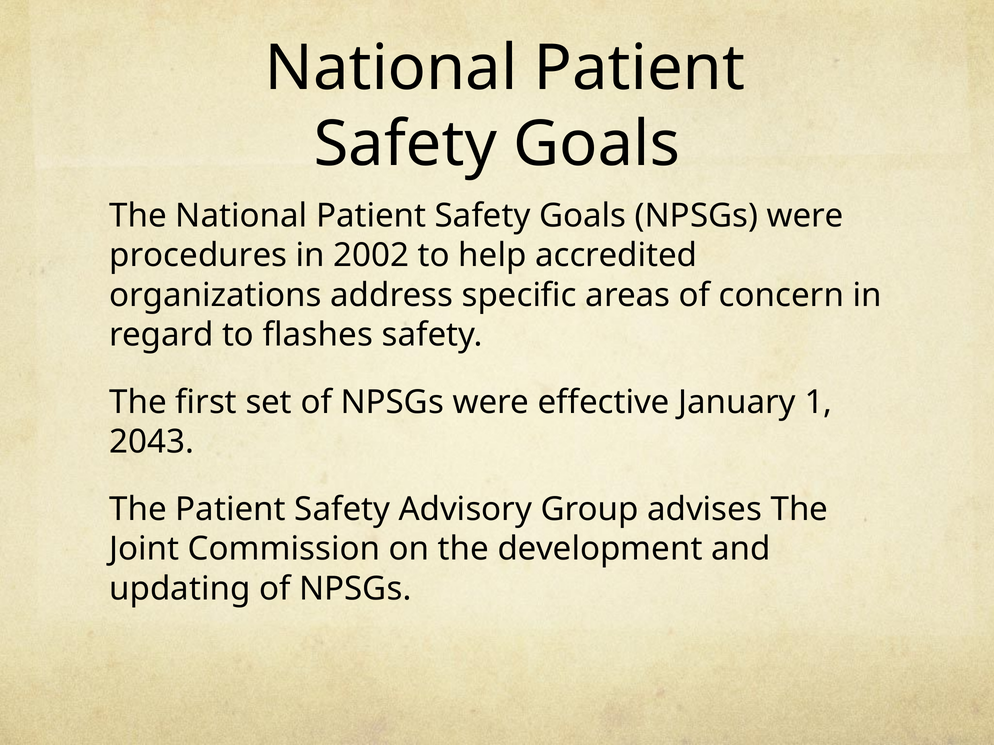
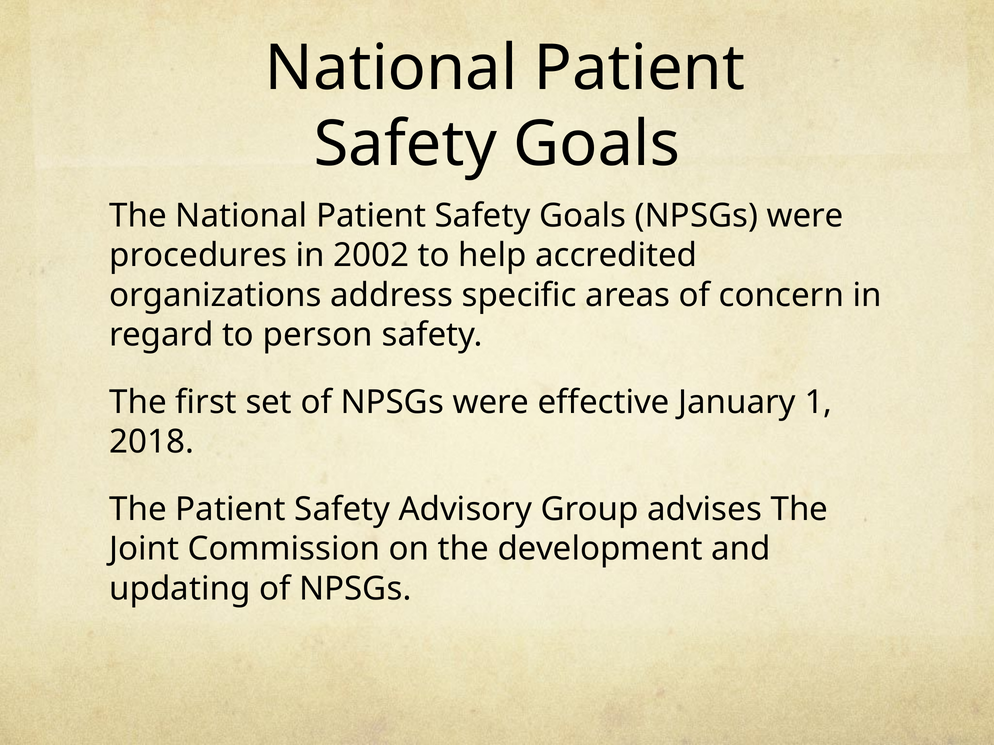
flashes: flashes -> person
2043: 2043 -> 2018
